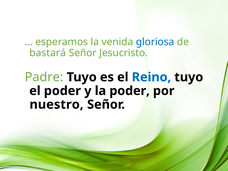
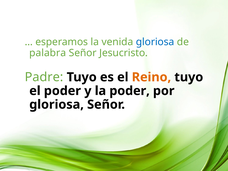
bastará: bastará -> palabra
Reino colour: blue -> orange
nuestro at (56, 105): nuestro -> gloriosa
